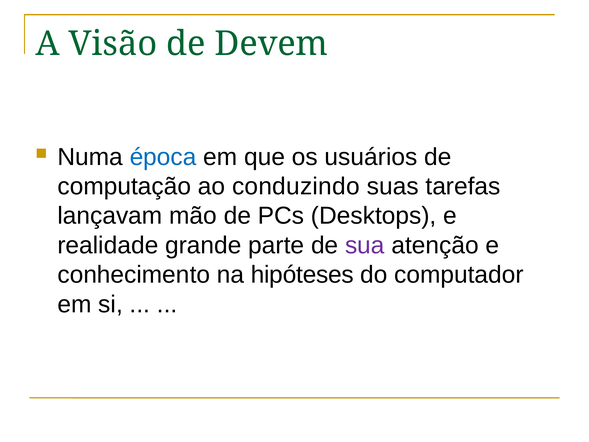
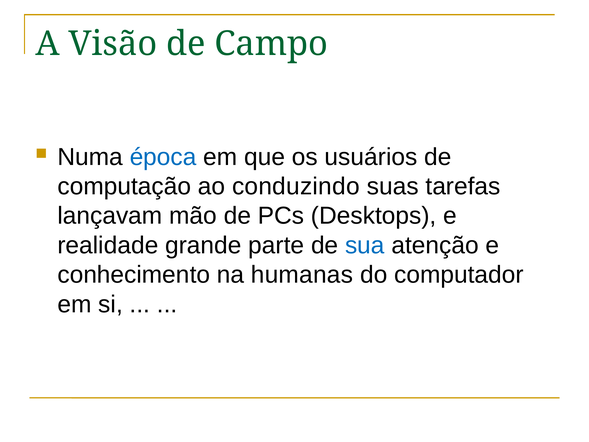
Devem: Devem -> Campo
sua colour: purple -> blue
hipóteses: hipóteses -> humanas
